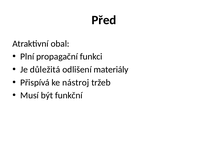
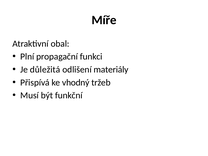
Před: Před -> Míře
nástroj: nástroj -> vhodný
